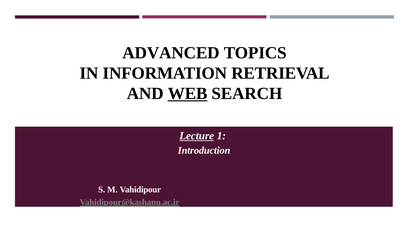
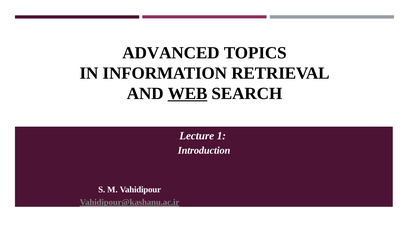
Lecture underline: present -> none
